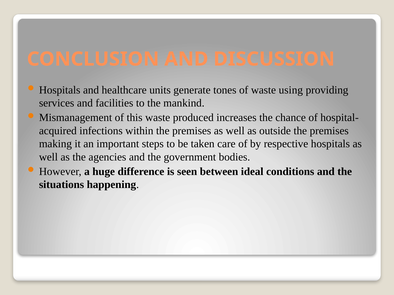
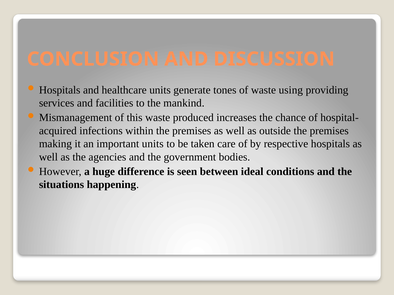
important steps: steps -> units
